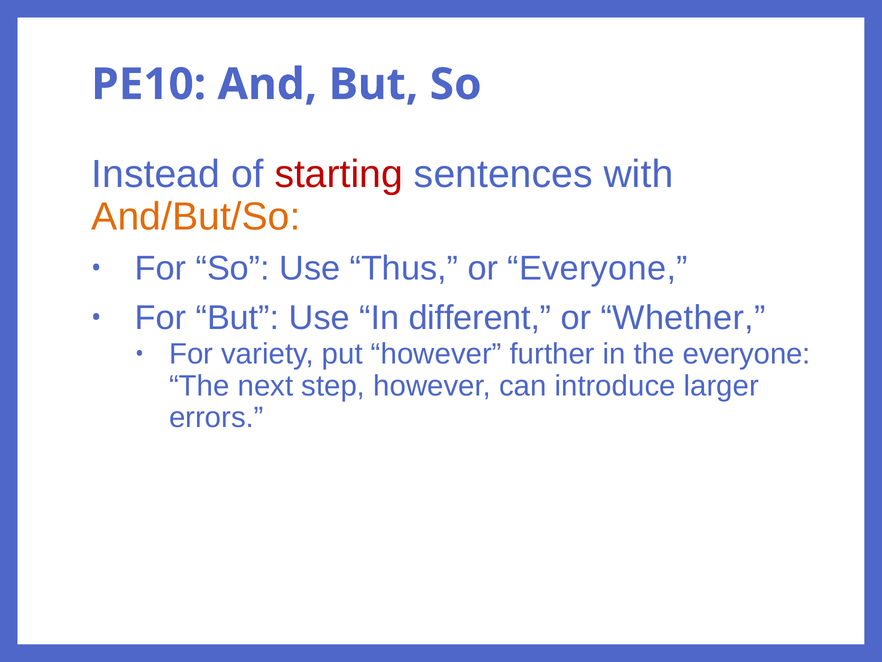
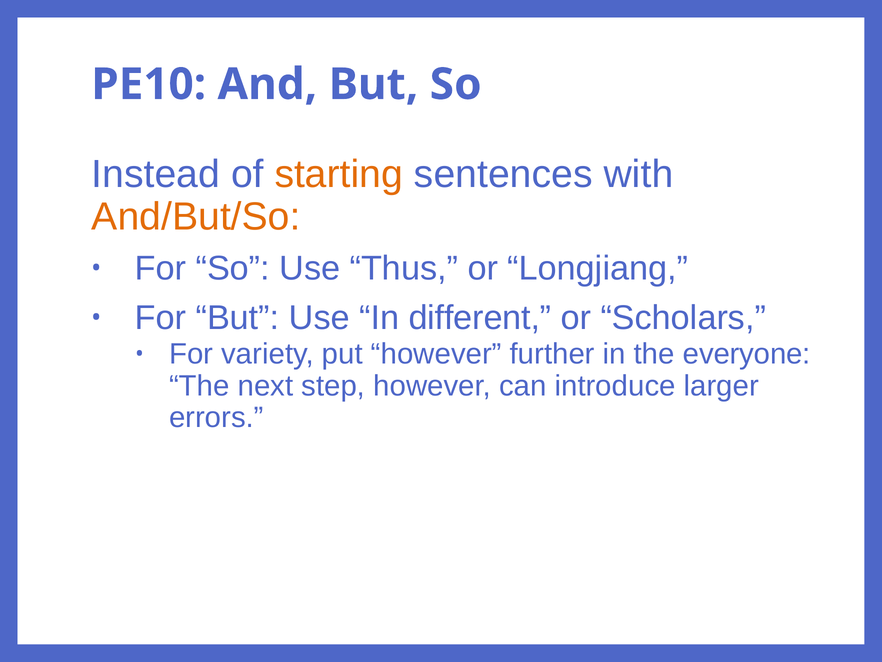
starting colour: red -> orange
or Everyone: Everyone -> Longjiang
Whether: Whether -> Scholars
